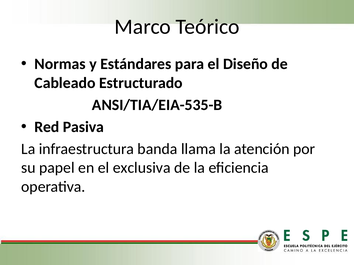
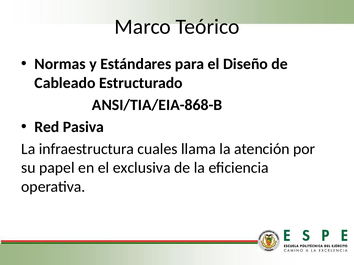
ANSI/TIA/EIA-535-B: ANSI/TIA/EIA-535-B -> ANSI/TIA/EIA-868-B
banda: banda -> cuales
